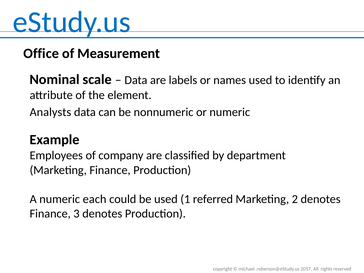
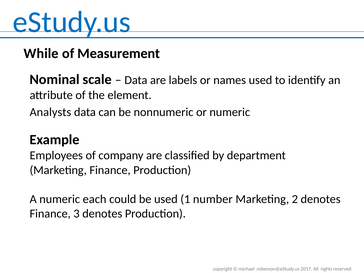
Office: Office -> While
referred: referred -> number
